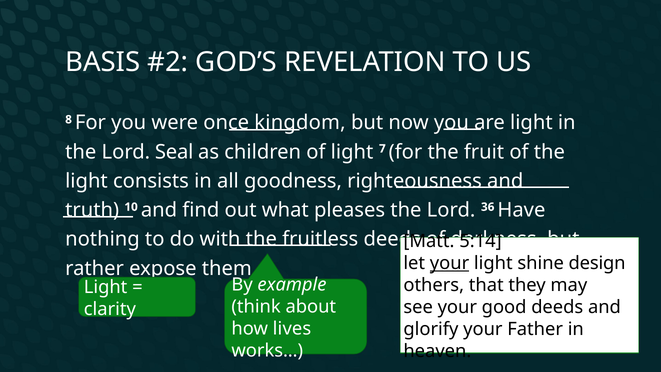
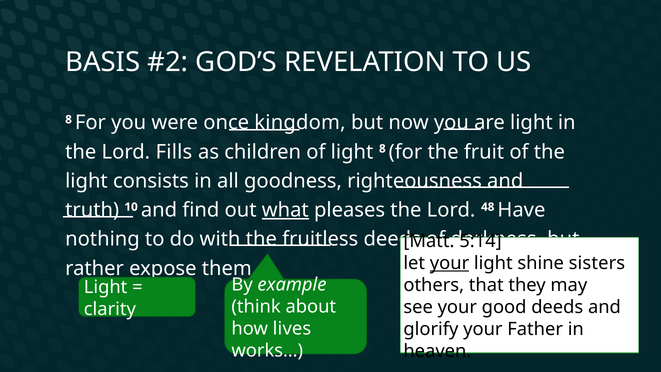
Seal: Seal -> Fills
light 7: 7 -> 8
what underline: none -> present
36: 36 -> 48
design: design -> sisters
